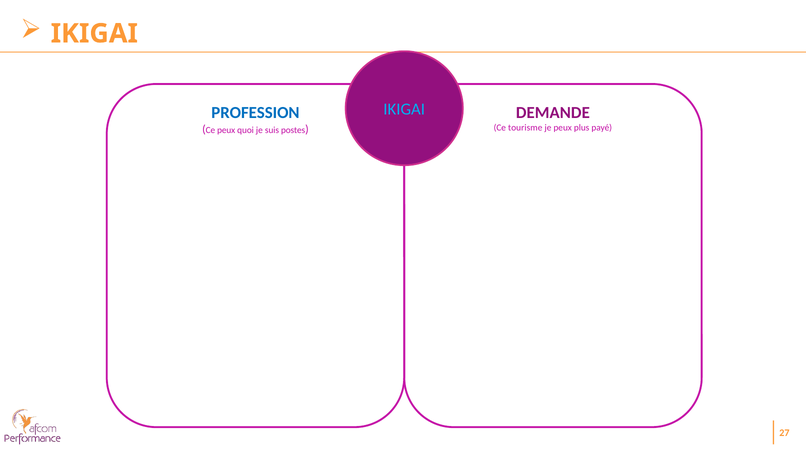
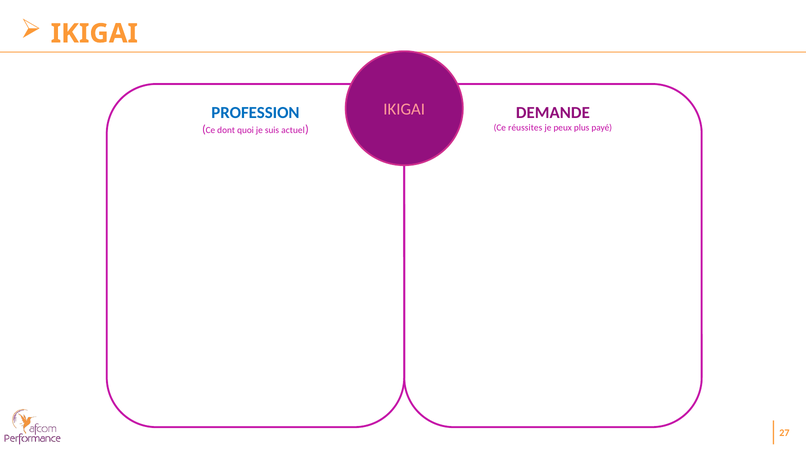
IKIGAI at (404, 109) colour: light blue -> pink
tourisme: tourisme -> réussites
Ce peux: peux -> dont
postes: postes -> actuel
